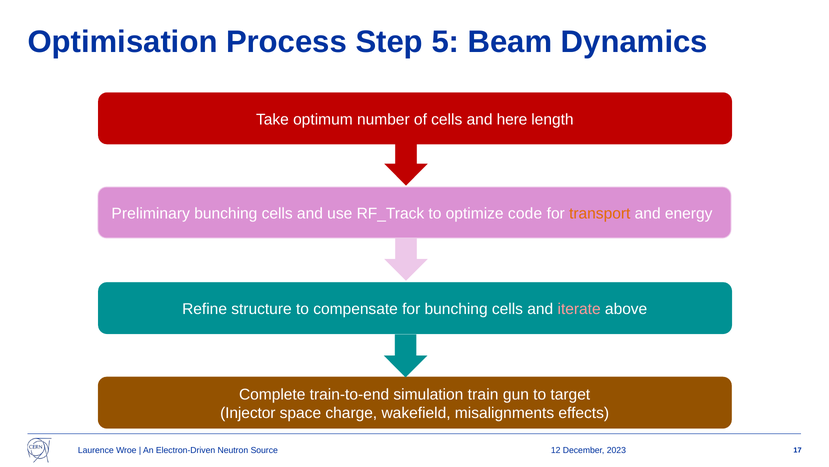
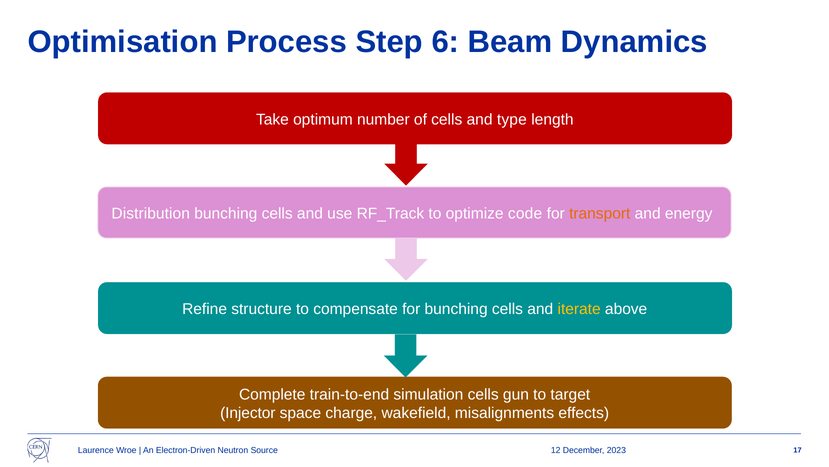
5: 5 -> 6
here: here -> type
Preliminary: Preliminary -> Distribution
iterate colour: pink -> yellow
simulation train: train -> cells
